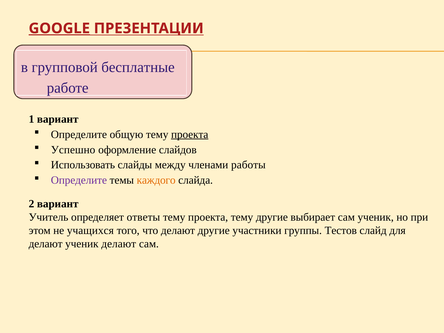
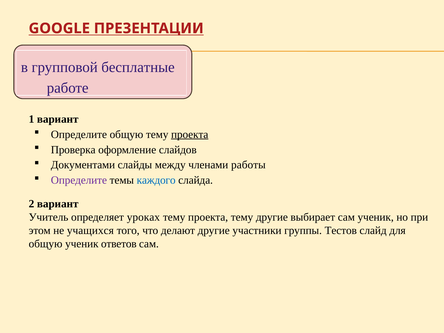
GOOGLE underline: present -> none
Успешно: Успешно -> Проверка
Использовать: Использовать -> Документами
каждого colour: orange -> blue
ответы: ответы -> уроках
делают at (46, 244): делают -> общую
ученик делают: делают -> ответов
